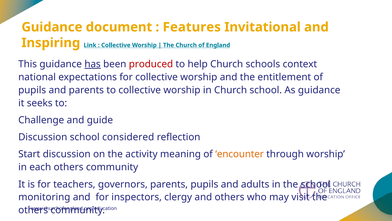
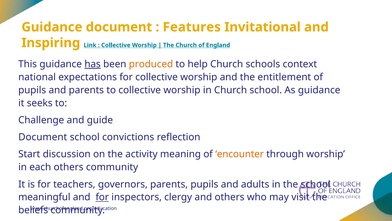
produced colour: red -> orange
Discussion at (43, 137): Discussion -> Document
considered: considered -> convictions
monitoring: monitoring -> meaningful
for at (102, 197) underline: none -> present
others at (33, 210): others -> beliefs
